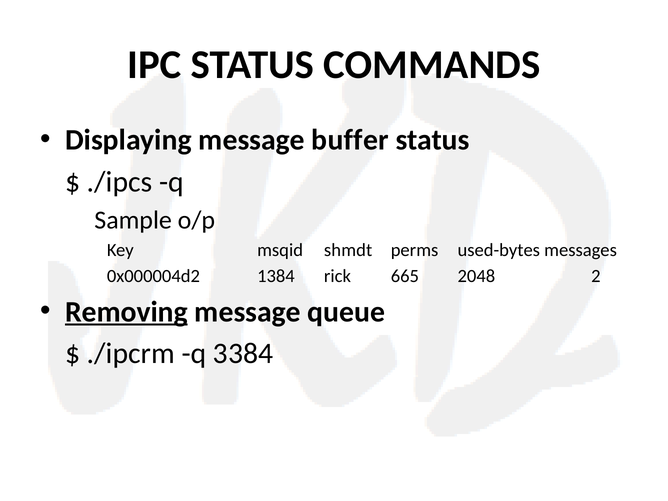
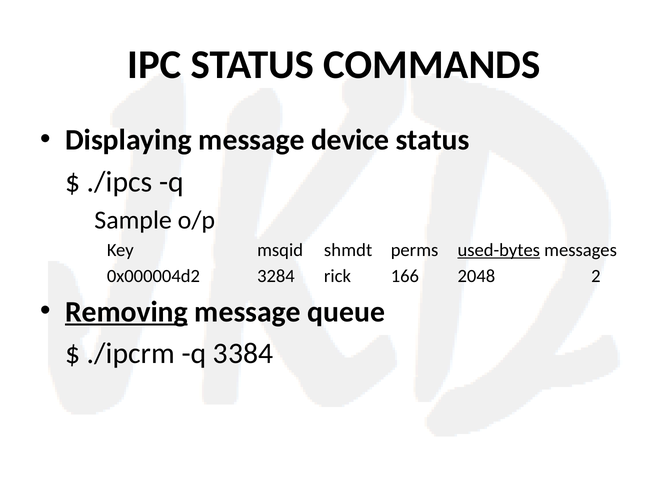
buffer: buffer -> device
used-bytes underline: none -> present
1384: 1384 -> 3284
665: 665 -> 166
